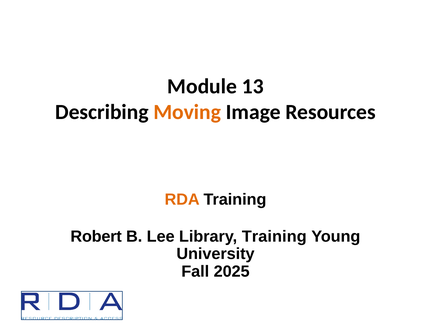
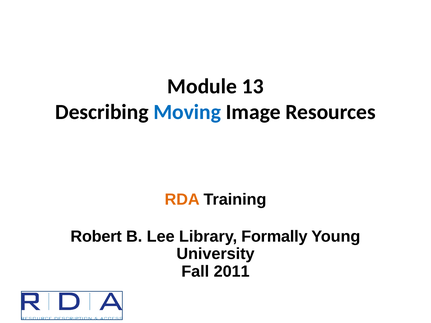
Moving colour: orange -> blue
Library Training: Training -> Formally
2025: 2025 -> 2011
